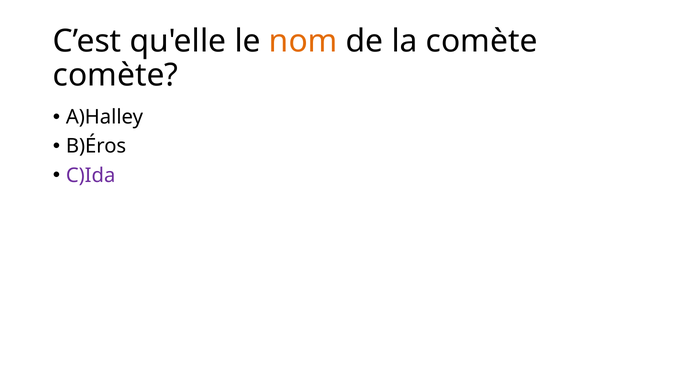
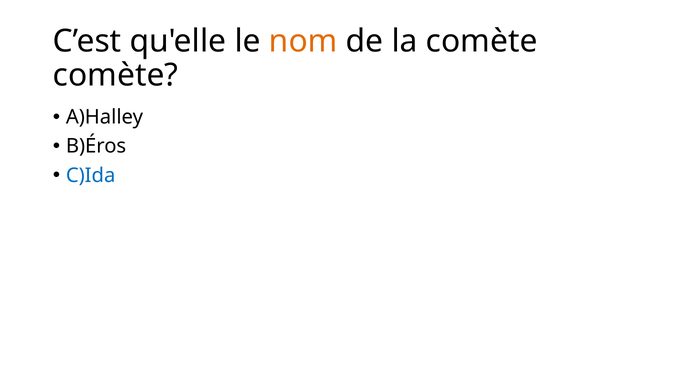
C)Ida colour: purple -> blue
